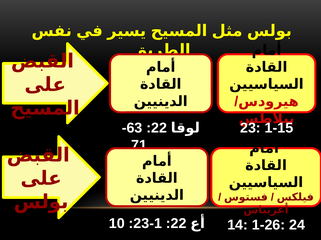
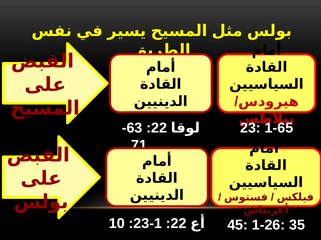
1-15: 1-15 -> 1-65
14: 14 -> 45
24: 24 -> 35
